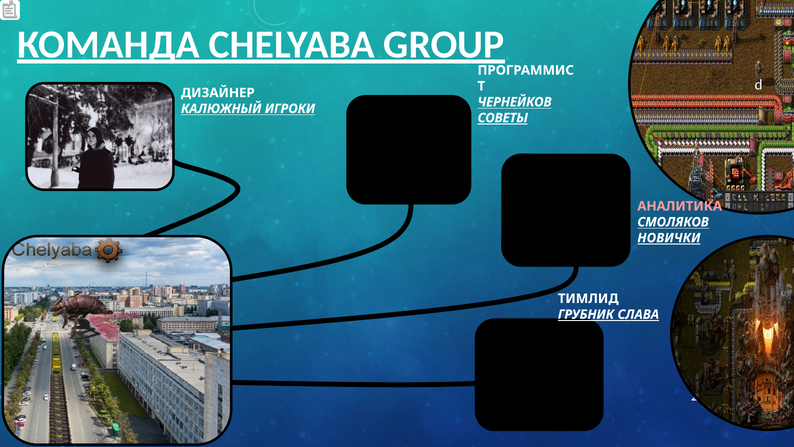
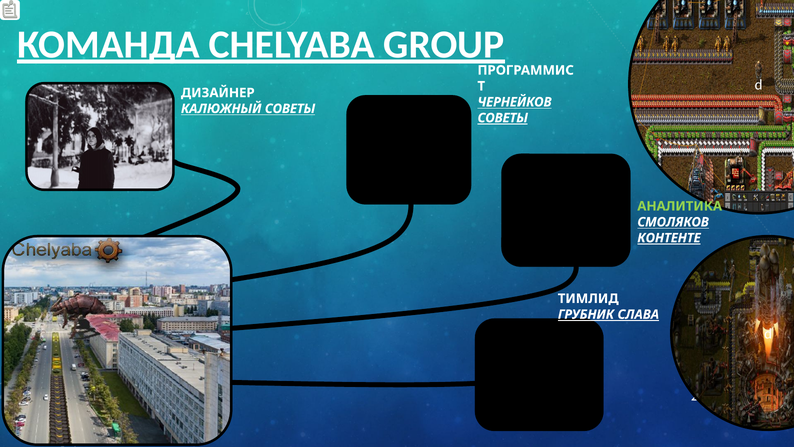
КАЛЮЖНЫЙ ИГРОКИ: ИГРОКИ -> СОВЕТЫ
АНАЛИТИКА colour: pink -> light green
НОВИЧКИ: НОВИЧКИ -> КОНТЕНТЕ
